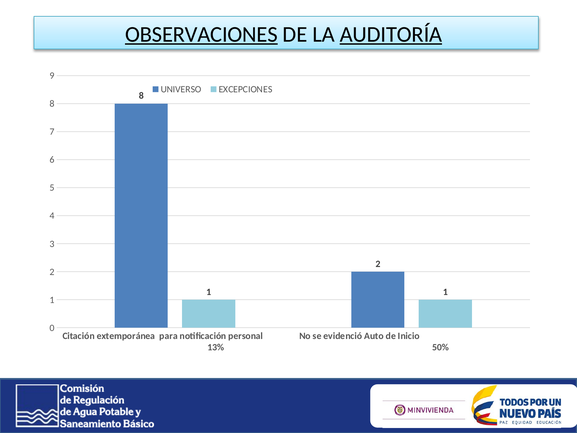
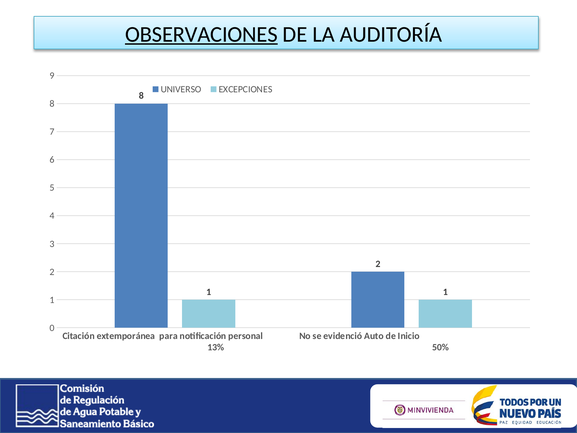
AUDITORÍA underline: present -> none
